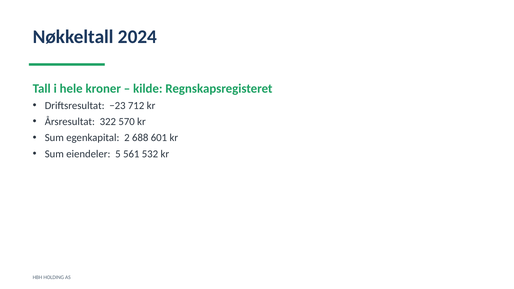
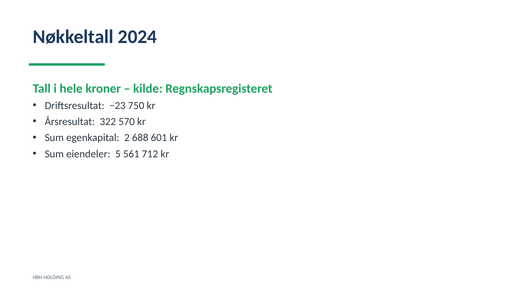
712: 712 -> 750
532: 532 -> 712
